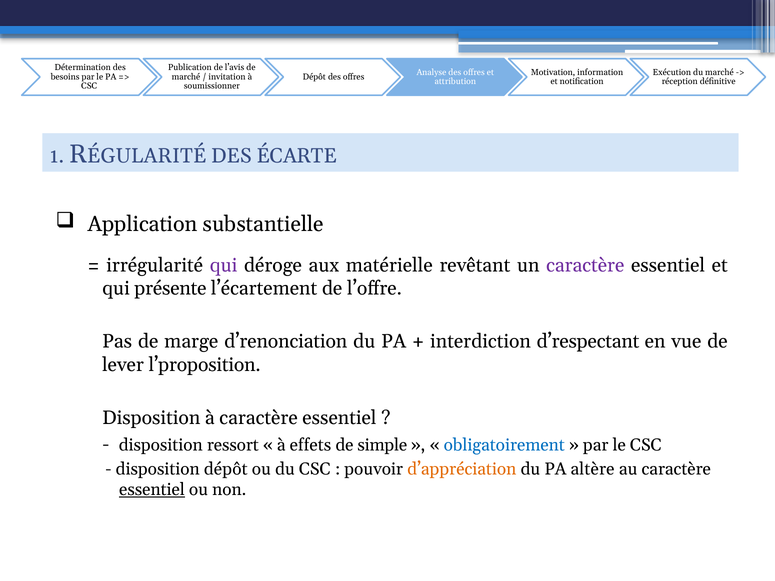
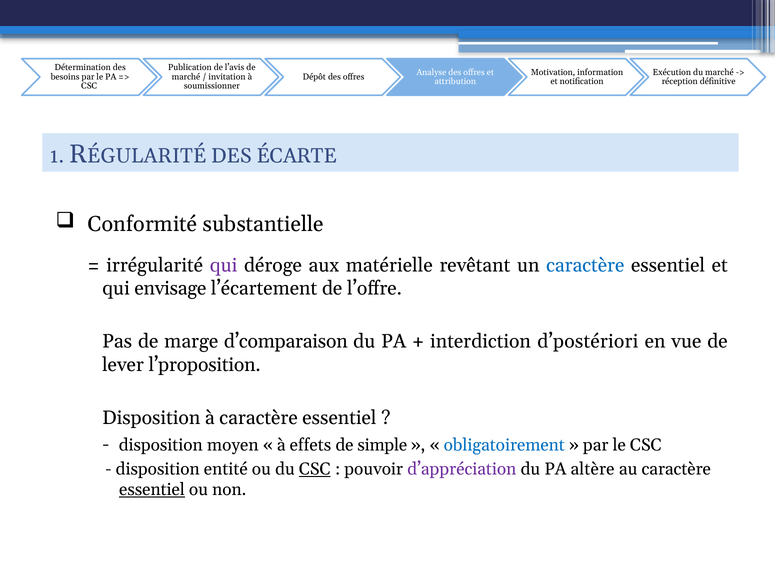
Application: Application -> Conformité
caractère at (585, 265) colour: purple -> blue
présente: présente -> envisage
d’renonciation: d’renonciation -> d’comparaison
d’respectant: d’respectant -> d’postériori
ressort: ressort -> moyen
disposition dépôt: dépôt -> entité
CSC at (315, 469) underline: none -> present
d’appréciation colour: orange -> purple
